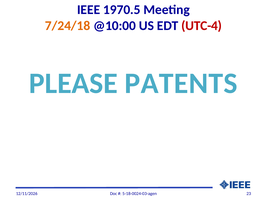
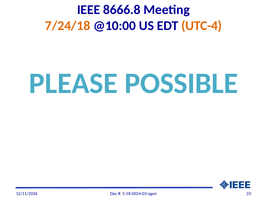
1970.5: 1970.5 -> 8666.8
UTC-4 colour: red -> orange
PATENTS: PATENTS -> POSSIBLE
